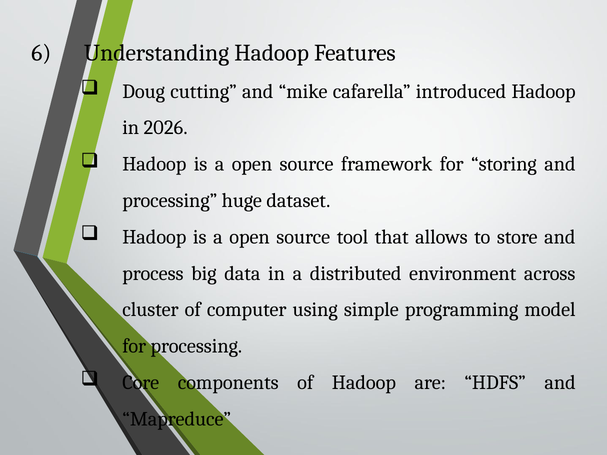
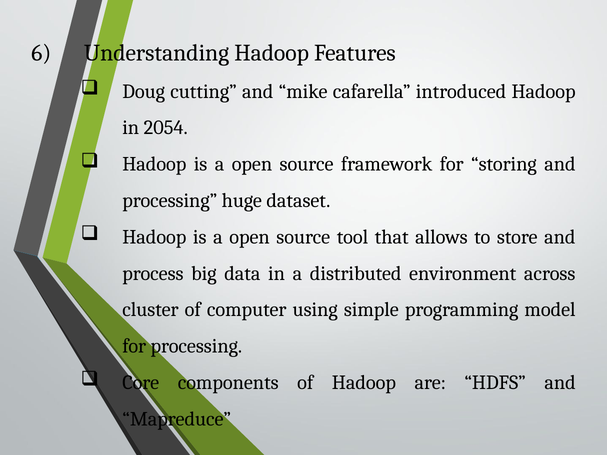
2026: 2026 -> 2054
